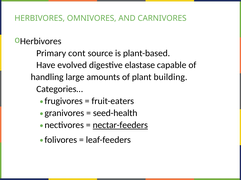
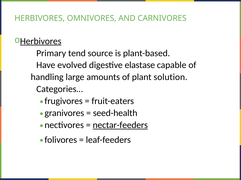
Herbivores at (41, 41) underline: none -> present
cont: cont -> tend
building: building -> solution
